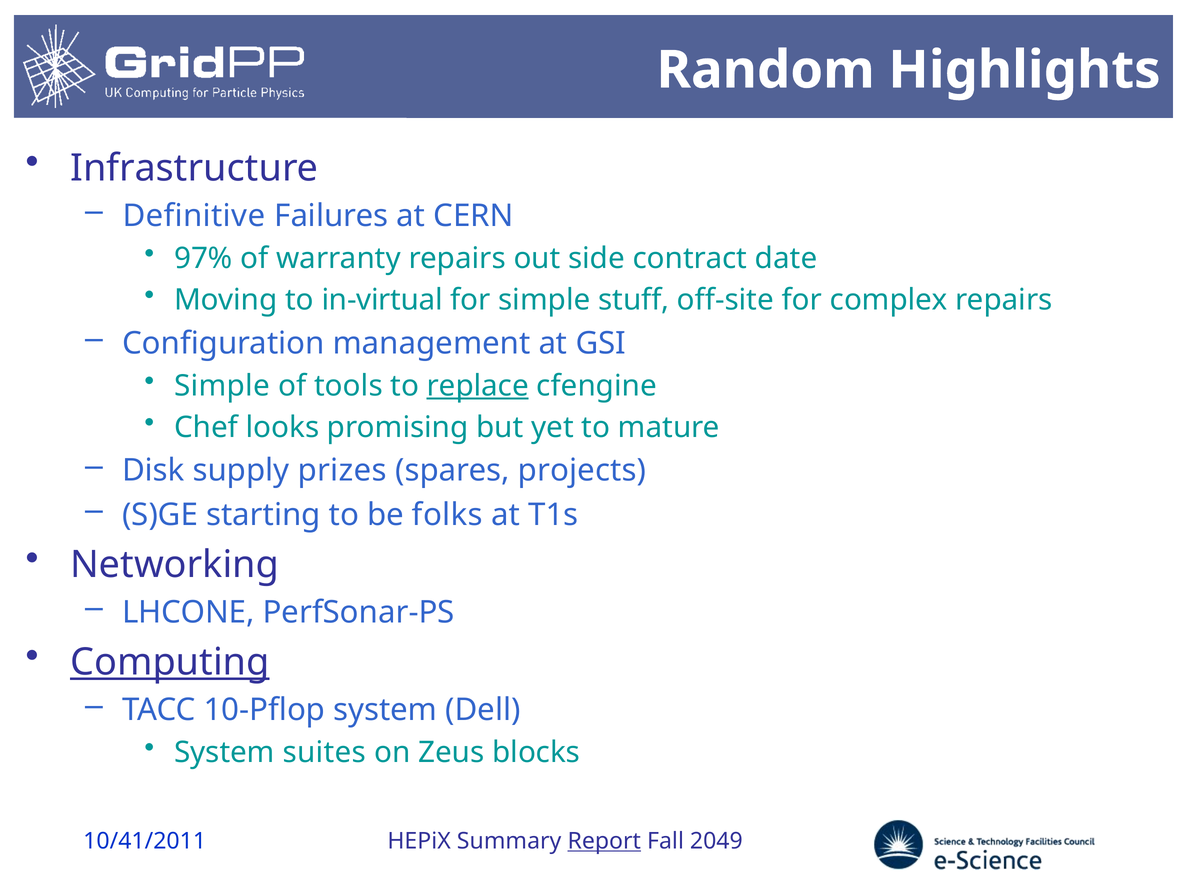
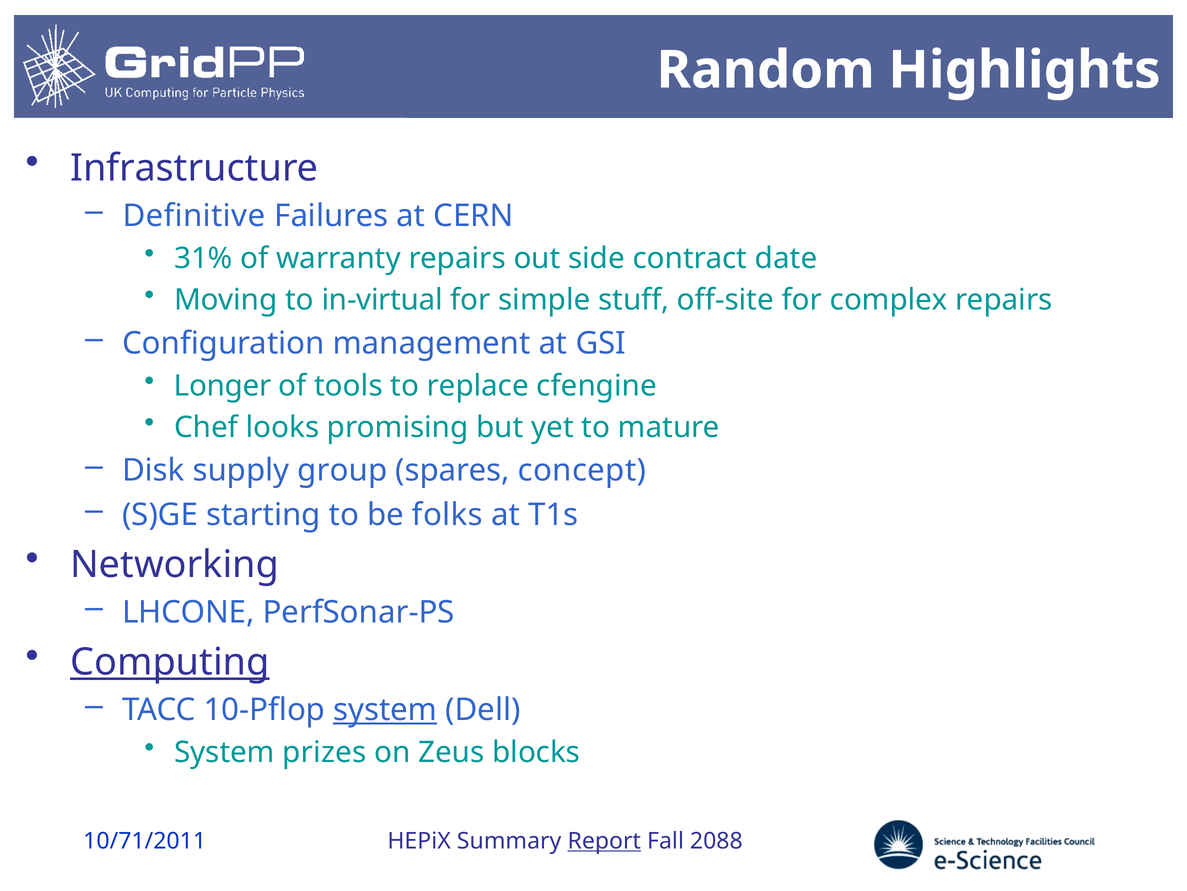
97%: 97% -> 31%
Simple at (222, 385): Simple -> Longer
replace underline: present -> none
prizes: prizes -> group
projects: projects -> concept
system at (385, 709) underline: none -> present
suites: suites -> prizes
10/41/2011: 10/41/2011 -> 10/71/2011
2049: 2049 -> 2088
